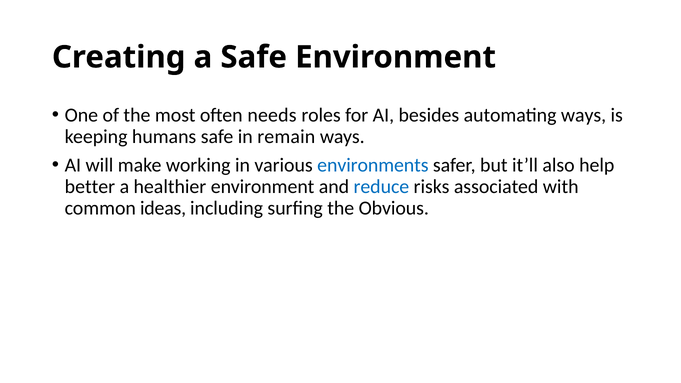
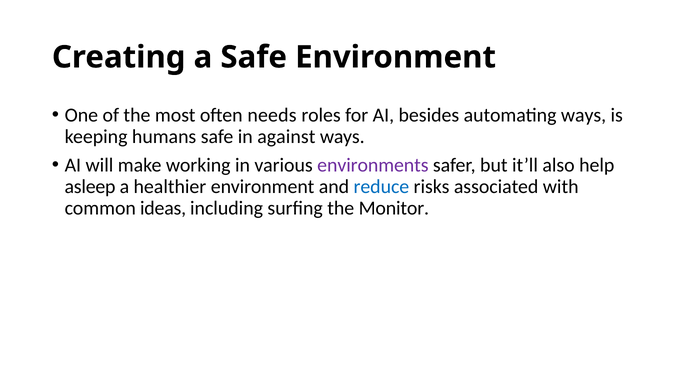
remain: remain -> against
environments colour: blue -> purple
better: better -> asleep
Obvious: Obvious -> Monitor
